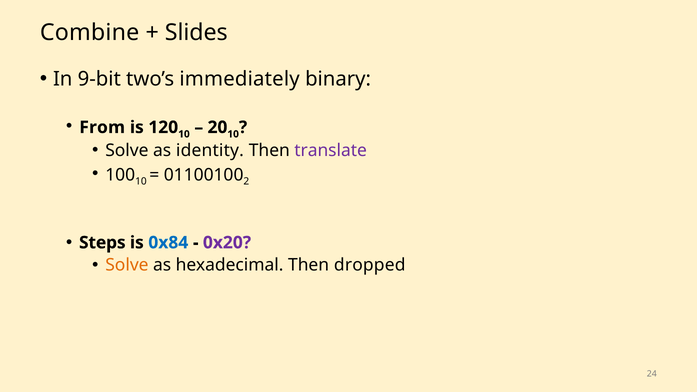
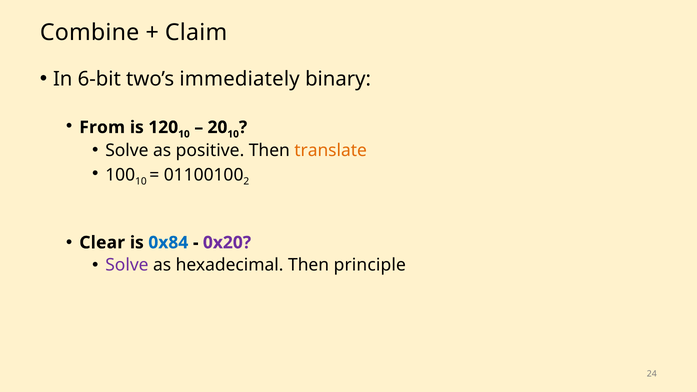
Slides: Slides -> Claim
9-bit: 9-bit -> 6-bit
identity: identity -> positive
translate colour: purple -> orange
Steps: Steps -> Clear
Solve at (127, 265) colour: orange -> purple
dropped: dropped -> principle
